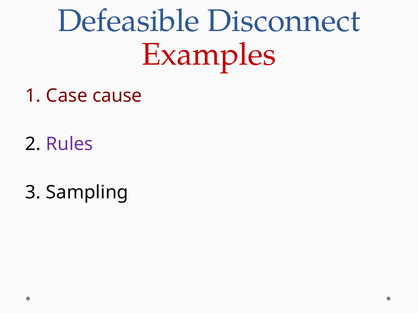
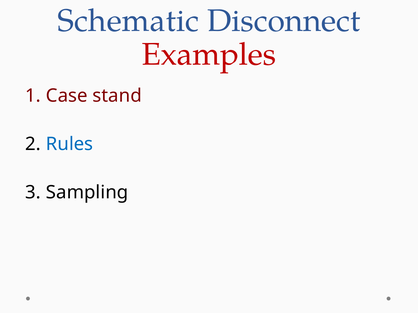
Defeasible: Defeasible -> Schematic
cause: cause -> stand
Rules colour: purple -> blue
